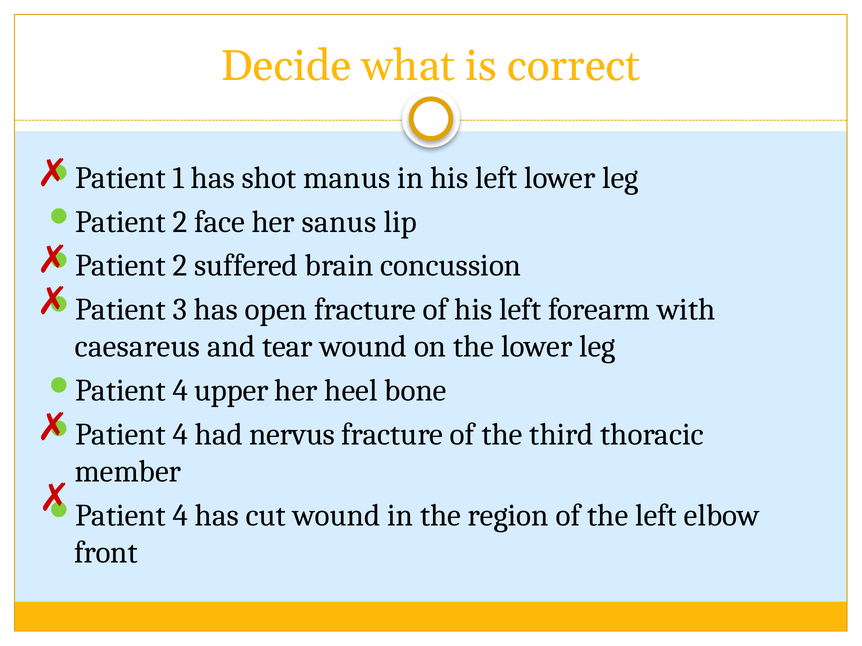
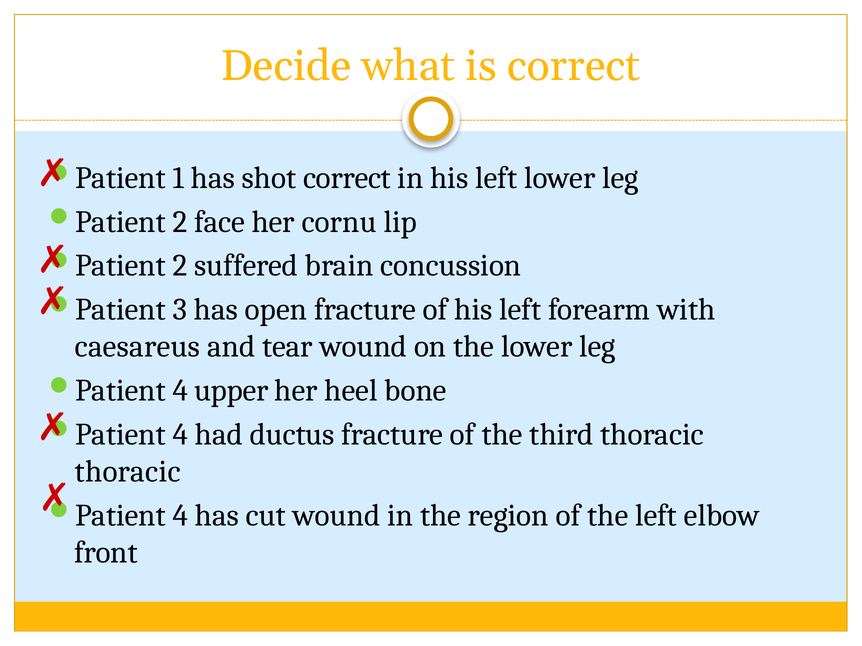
shot manus: manus -> correct
sanus: sanus -> cornu
nervus: nervus -> ductus
member at (128, 472): member -> thoracic
